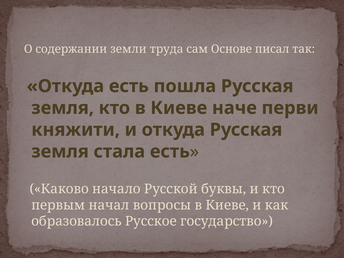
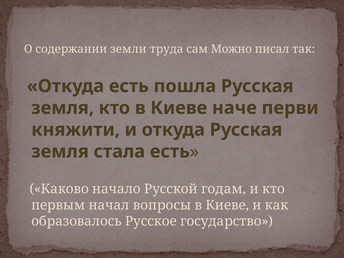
Основе: Основе -> Можно
буквы: буквы -> годам
